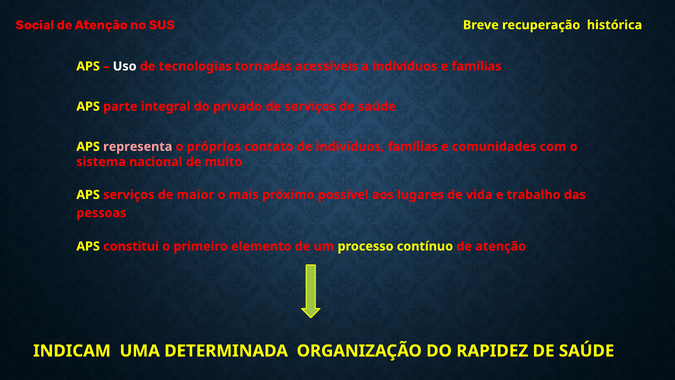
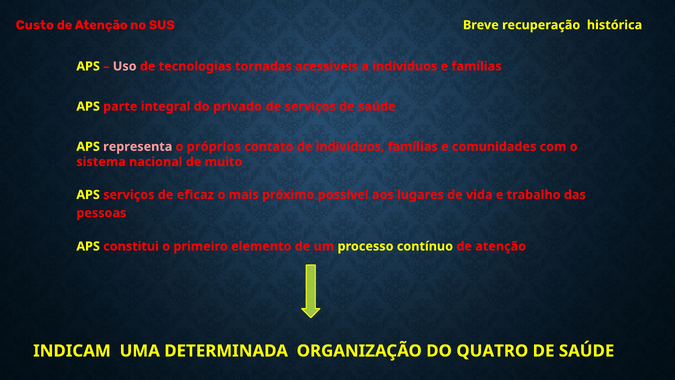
Social: Social -> Custo
Uso colour: white -> pink
maior: maior -> eficaz
RAPIDEZ: RAPIDEZ -> QUATRO
